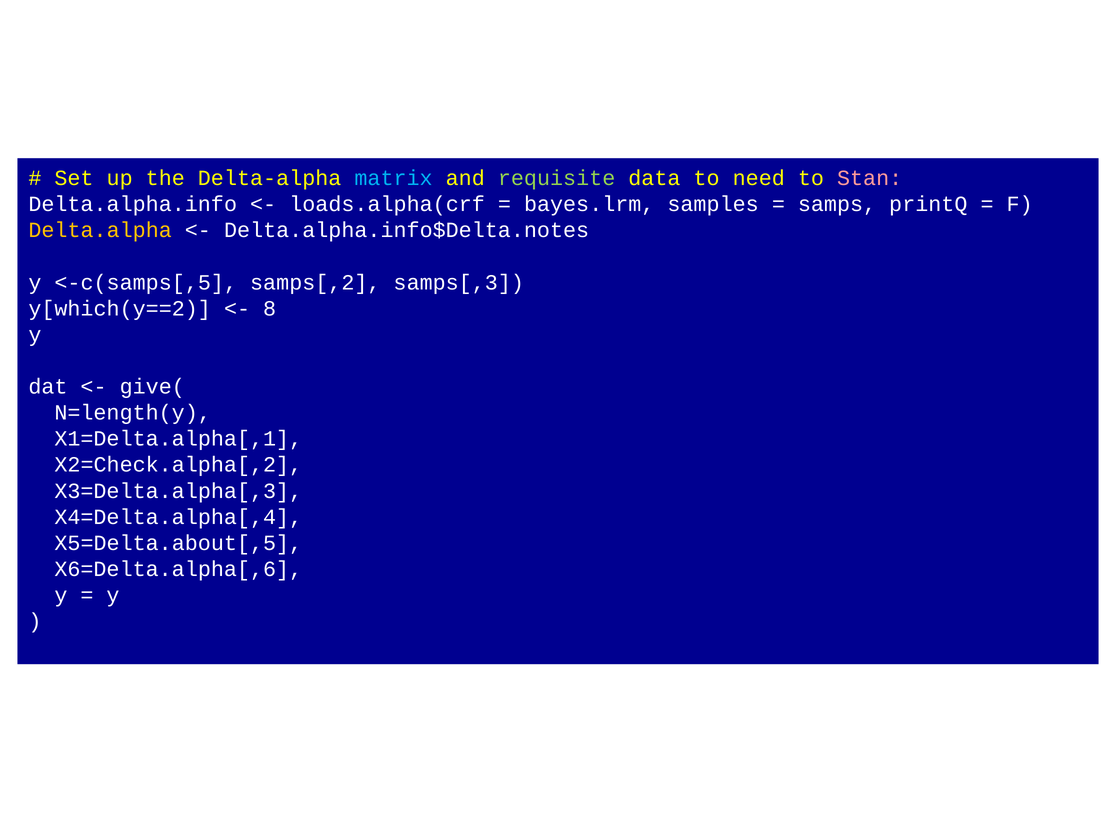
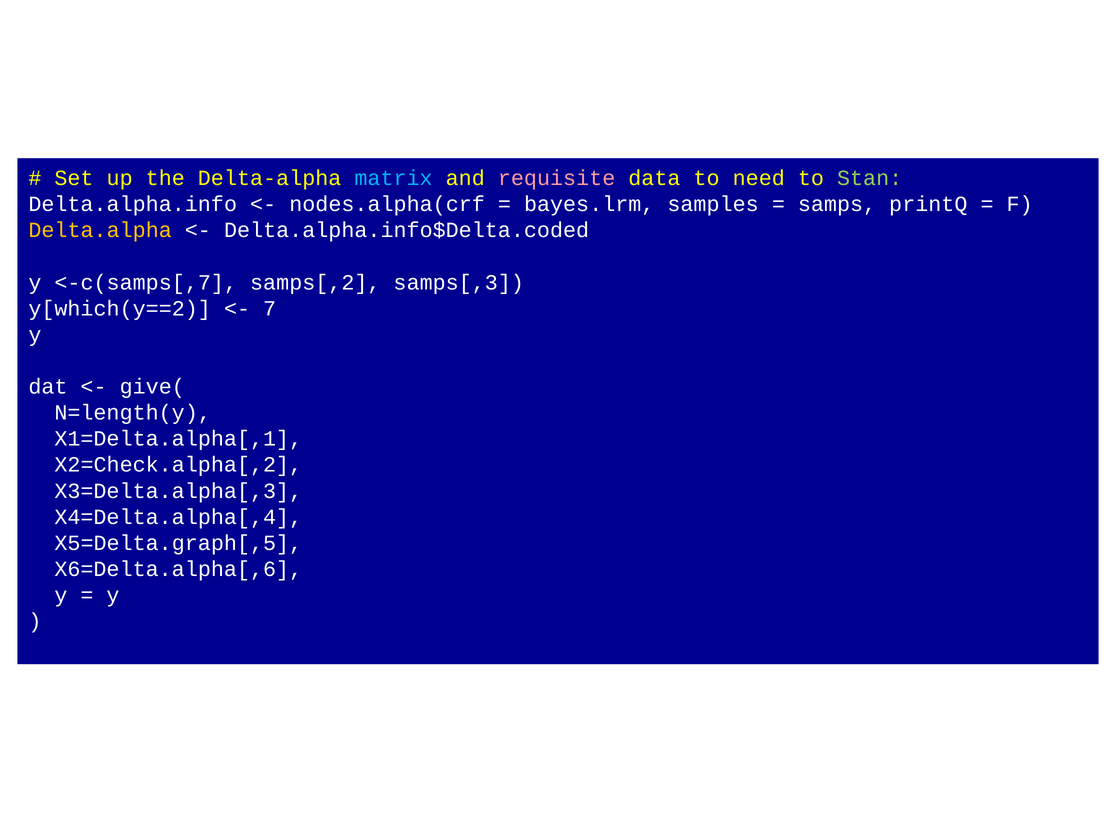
requisite colour: light green -> pink
Stan colour: pink -> light green
loads.alpha(crf: loads.alpha(crf -> nodes.alpha(crf
Delta.alpha.info$Delta.notes: Delta.alpha.info$Delta.notes -> Delta.alpha.info$Delta.coded
<-c(samps[,5: <-c(samps[,5 -> <-c(samps[,7
8: 8 -> 7
X5=Delta.about[,5: X5=Delta.about[,5 -> X5=Delta.graph[,5
